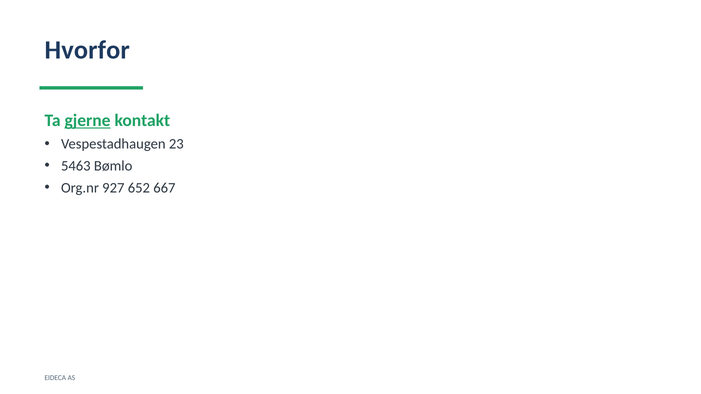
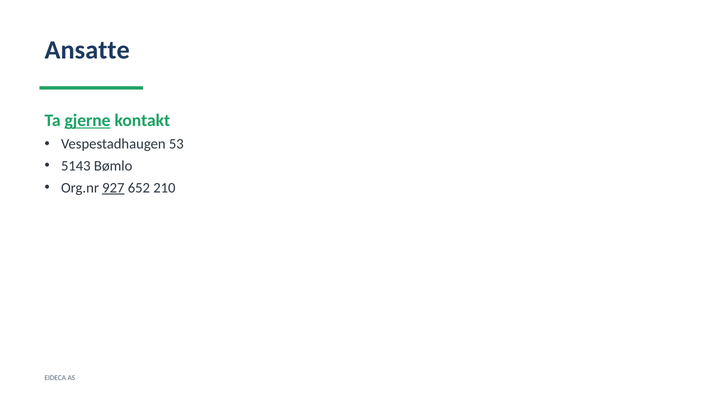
Hvorfor: Hvorfor -> Ansatte
23: 23 -> 53
5463: 5463 -> 5143
927 underline: none -> present
667: 667 -> 210
